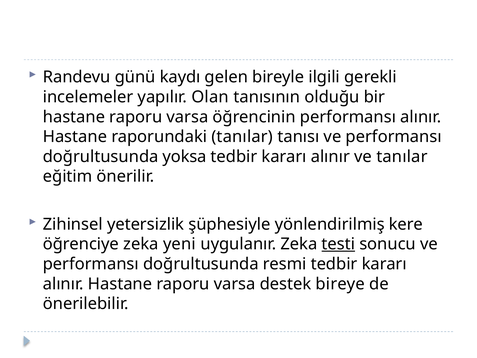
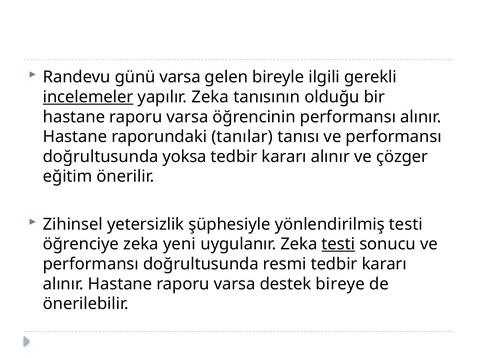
günü kaydı: kaydı -> varsa
incelemeler underline: none -> present
yapılır Olan: Olan -> Zeka
ve tanılar: tanılar -> çözger
yönlendirilmiş kere: kere -> testi
